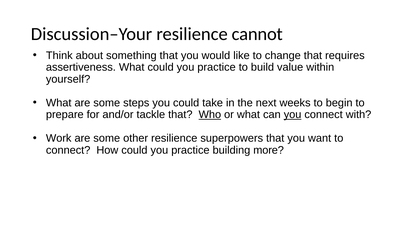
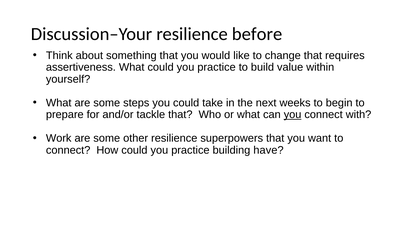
cannot: cannot -> before
Who underline: present -> none
more: more -> have
